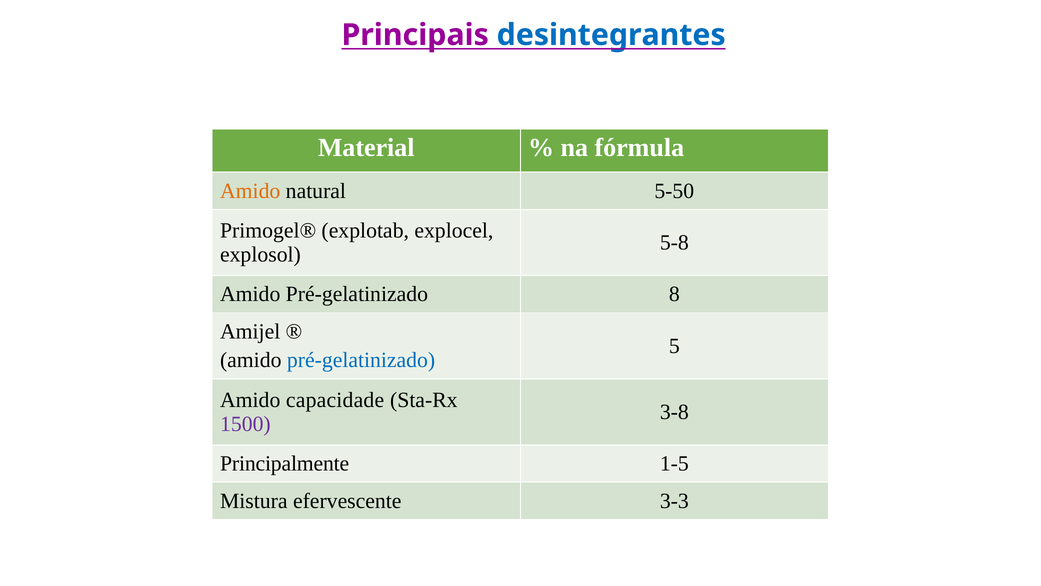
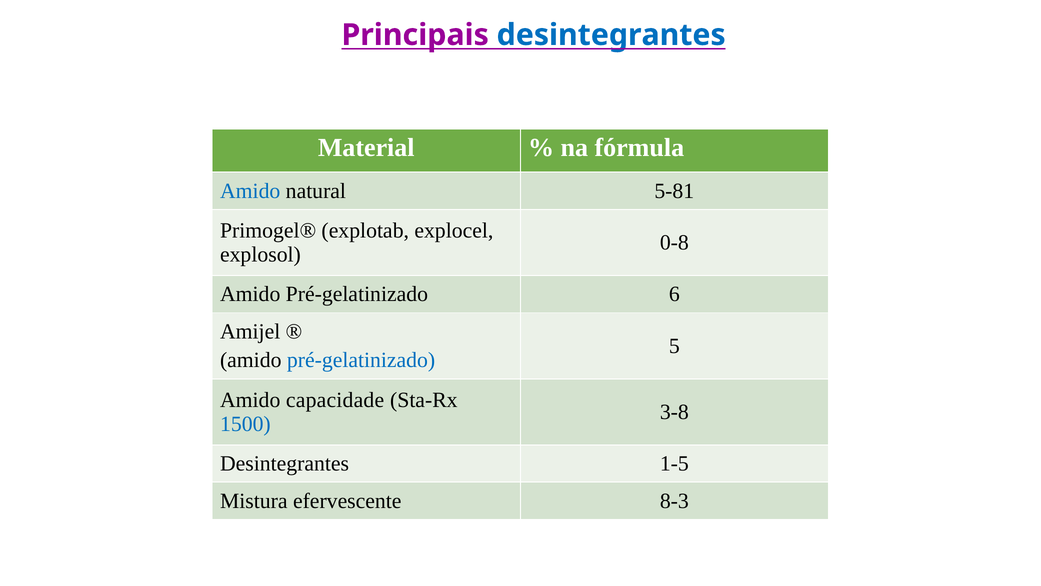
Amido at (250, 191) colour: orange -> blue
5-50: 5-50 -> 5-81
5-8: 5-8 -> 0-8
8: 8 -> 6
1500 colour: purple -> blue
Principalmente at (285, 463): Principalmente -> Desintegrantes
3-3: 3-3 -> 8-3
